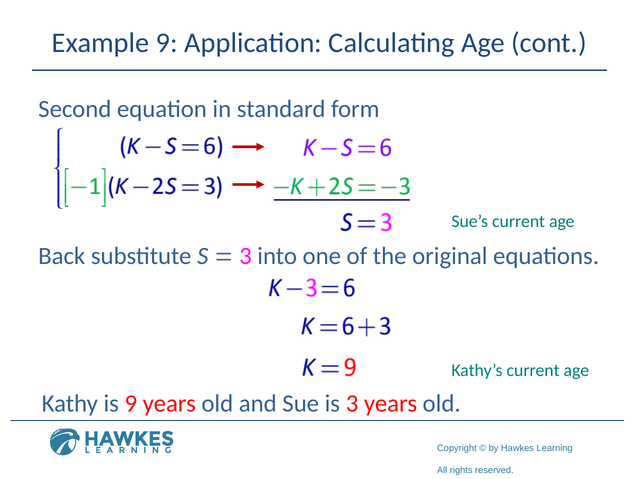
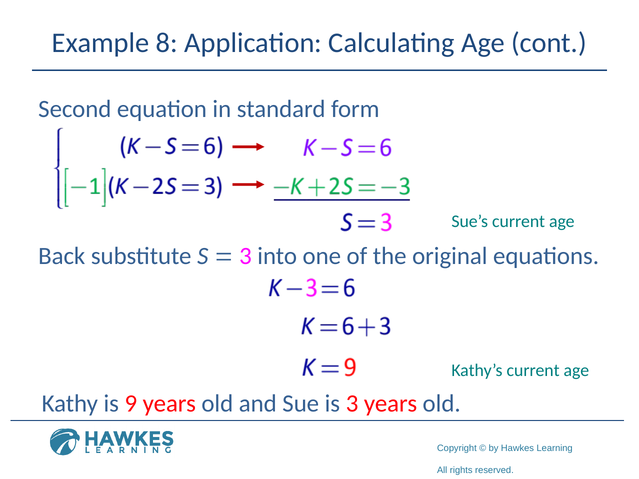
Example 9: 9 -> 8
